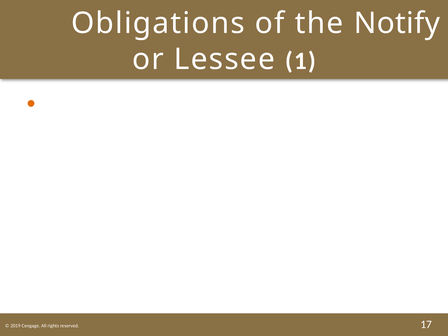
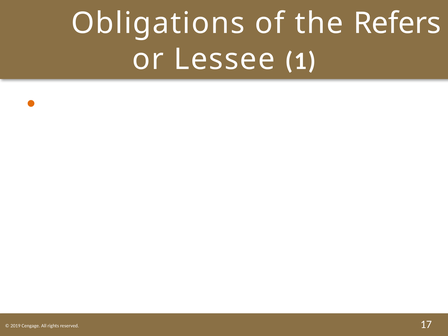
Notify: Notify -> Refers
